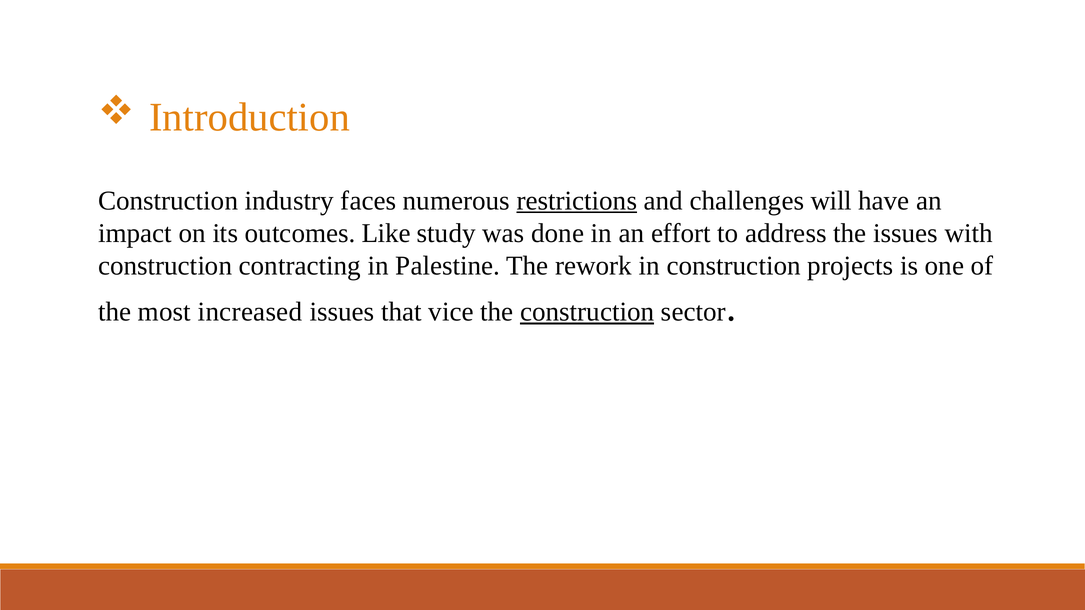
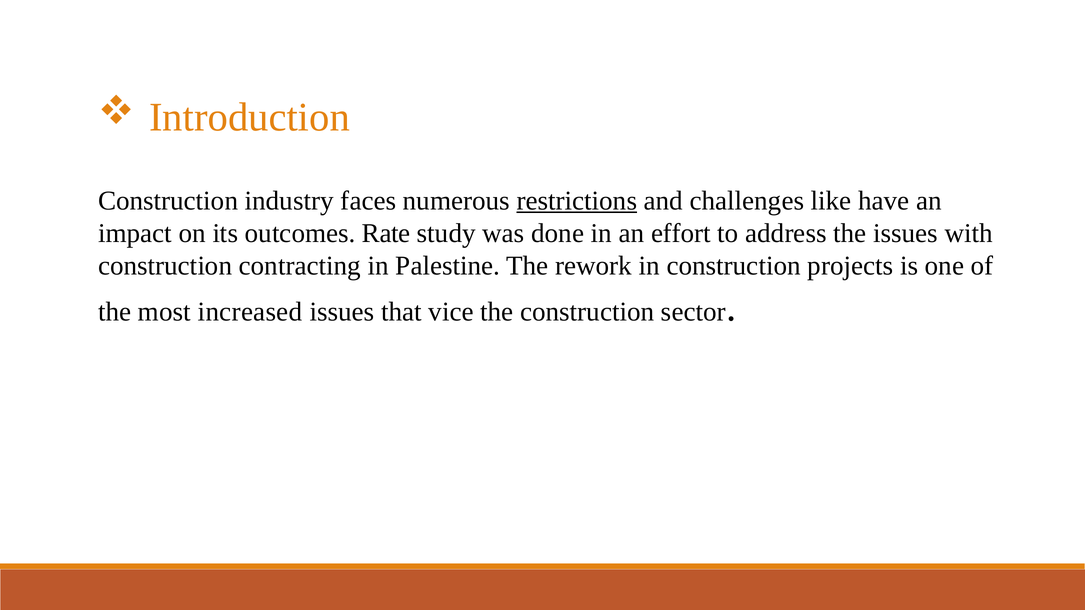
will: will -> like
Like: Like -> Rate
construction at (587, 312) underline: present -> none
